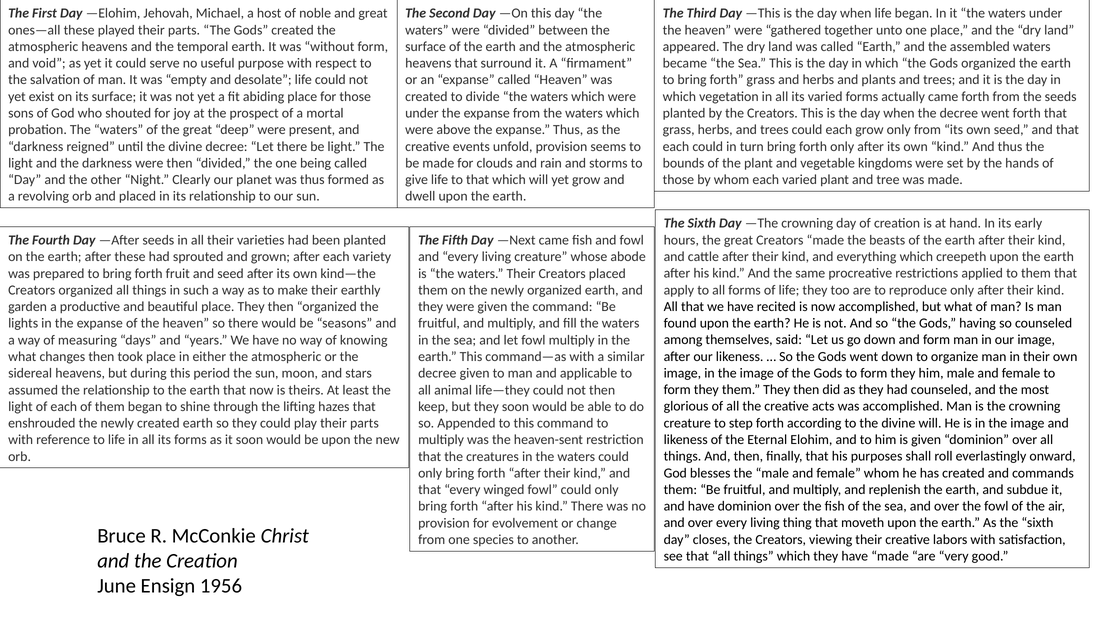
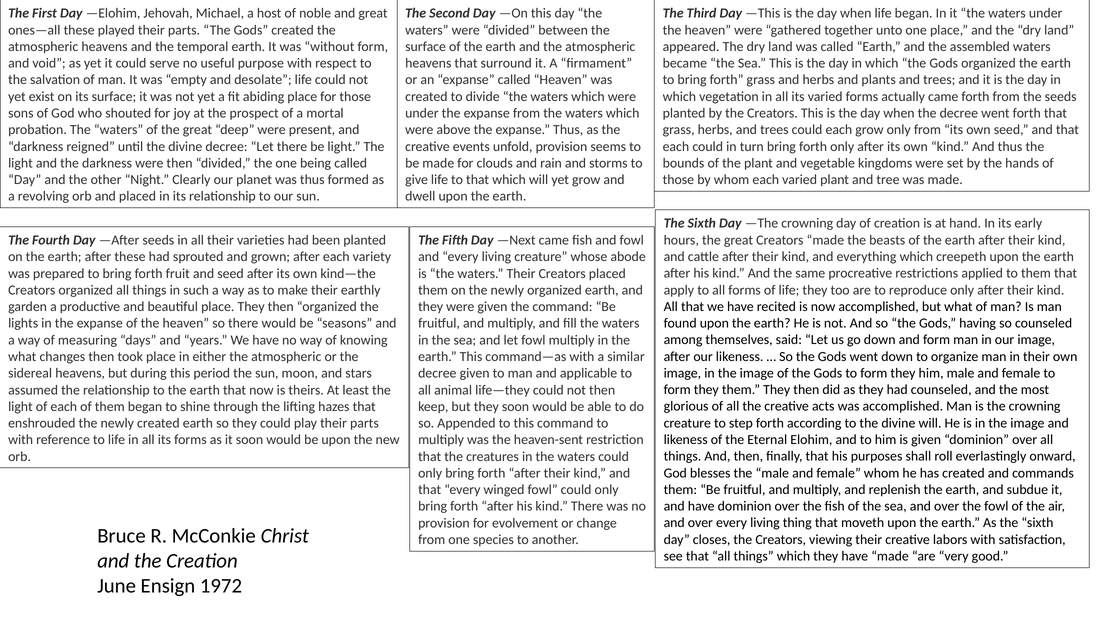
1956: 1956 -> 1972
